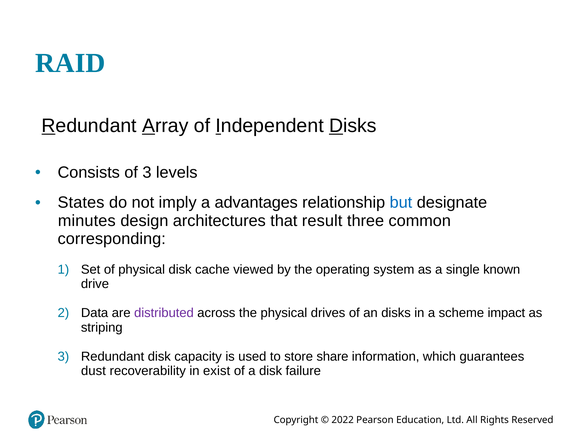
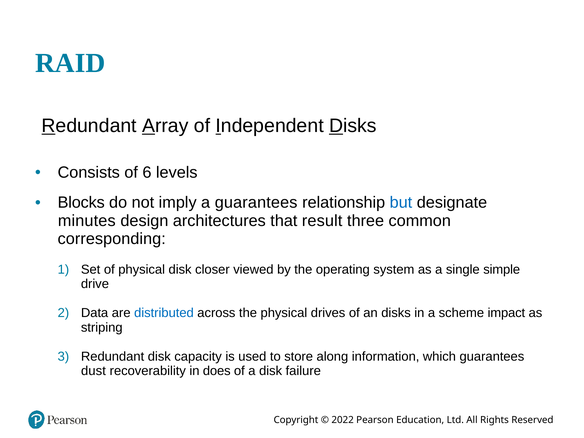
of 3: 3 -> 6
States: States -> Blocks
a advantages: advantages -> guarantees
cache: cache -> closer
known: known -> simple
distributed colour: purple -> blue
share: share -> along
exist: exist -> does
